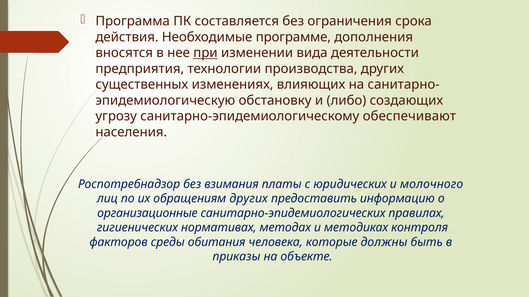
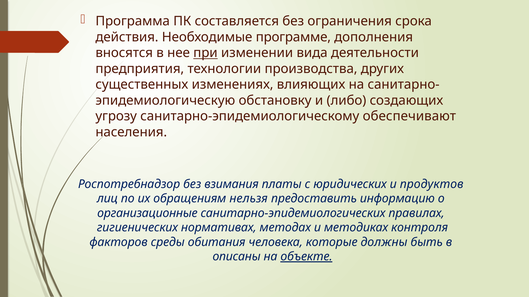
молочного: молочного -> продуктов
обращениям других: других -> нельзя
приказы: приказы -> описаны
объекте underline: none -> present
